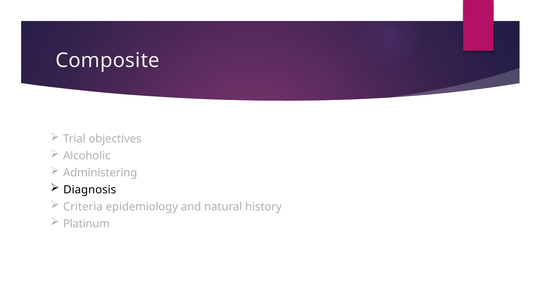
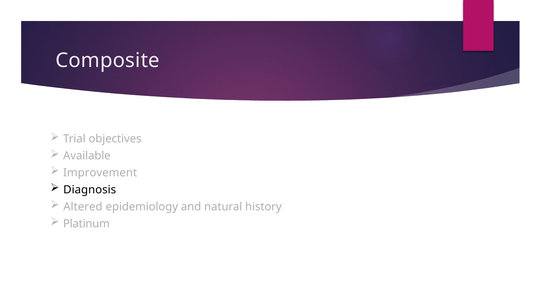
Alcoholic: Alcoholic -> Available
Administering: Administering -> Improvement
Criteria: Criteria -> Altered
